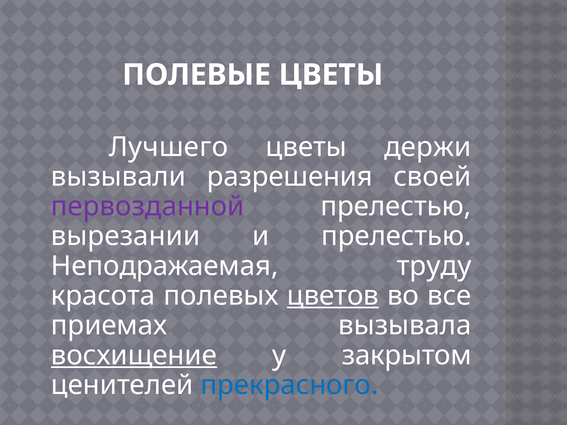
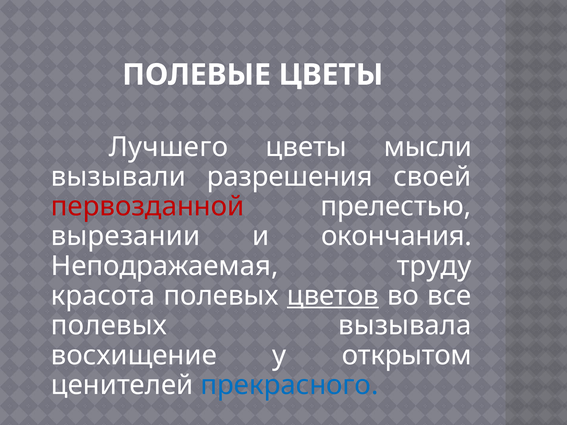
держи: держи -> мысли
первозданной colour: purple -> red
и прелестью: прелестью -> окончания
приемах at (109, 326): приемах -> полевых
восхищение underline: present -> none
закрытом: закрытом -> открытом
